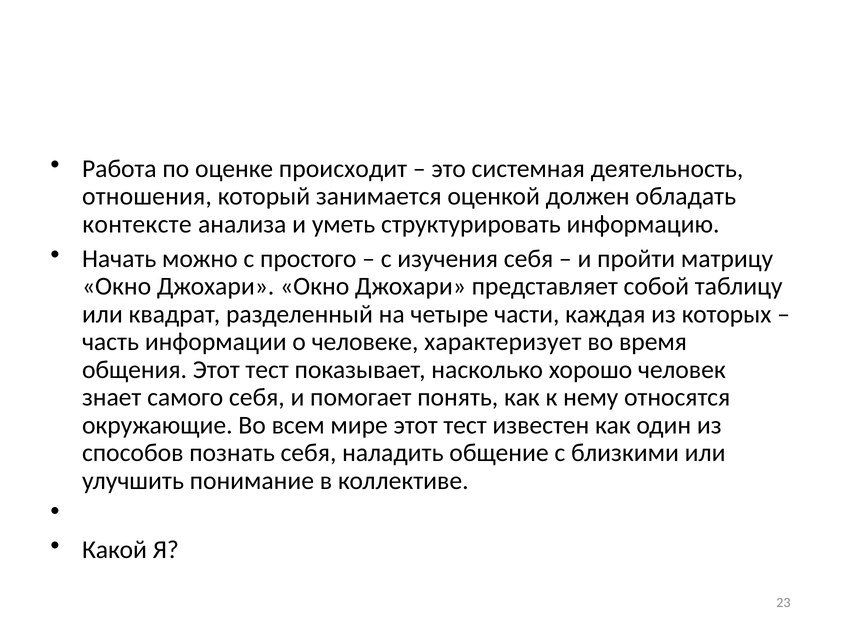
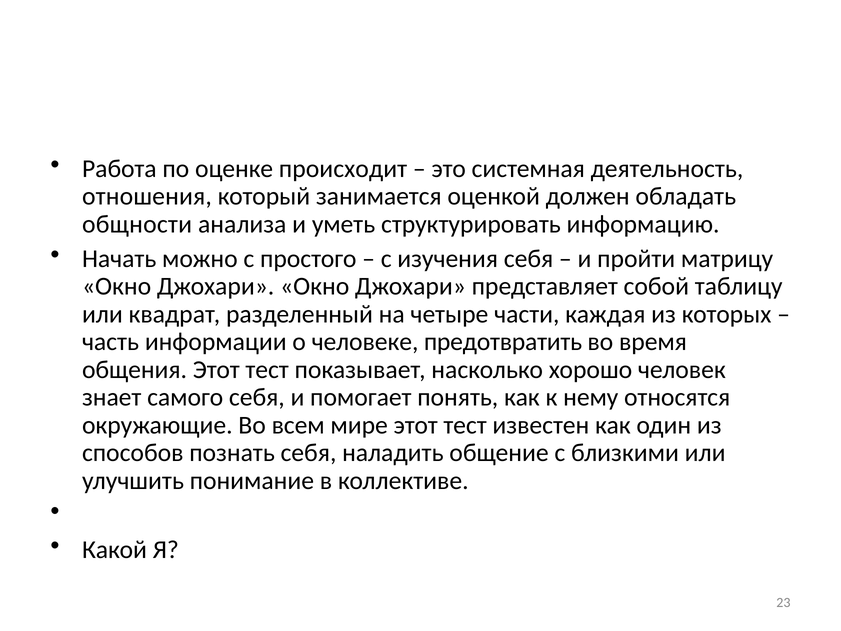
контексте: контексте -> общности
характеризует: характеризует -> предотвратить
